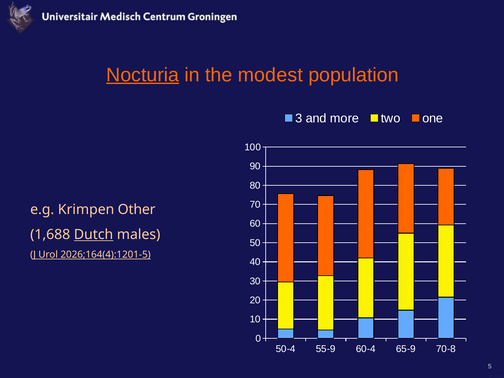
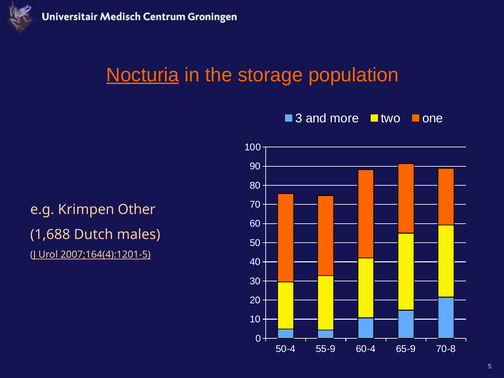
modest: modest -> storage
Dutch underline: present -> none
2026;164(4):1201-5: 2026;164(4):1201-5 -> 2007;164(4):1201-5
